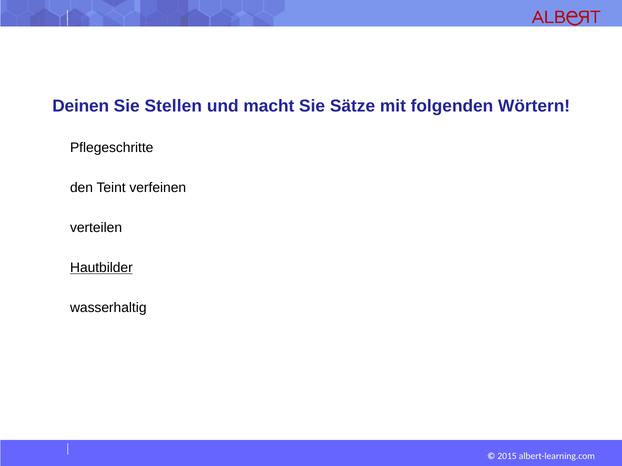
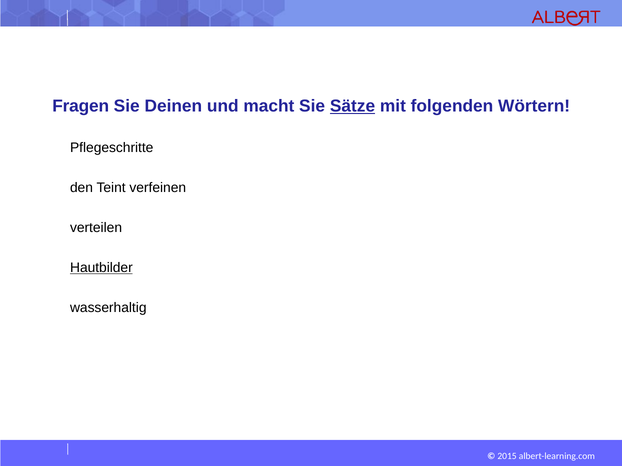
Deinen: Deinen -> Fragen
Stellen: Stellen -> Deinen
Sätze underline: none -> present
